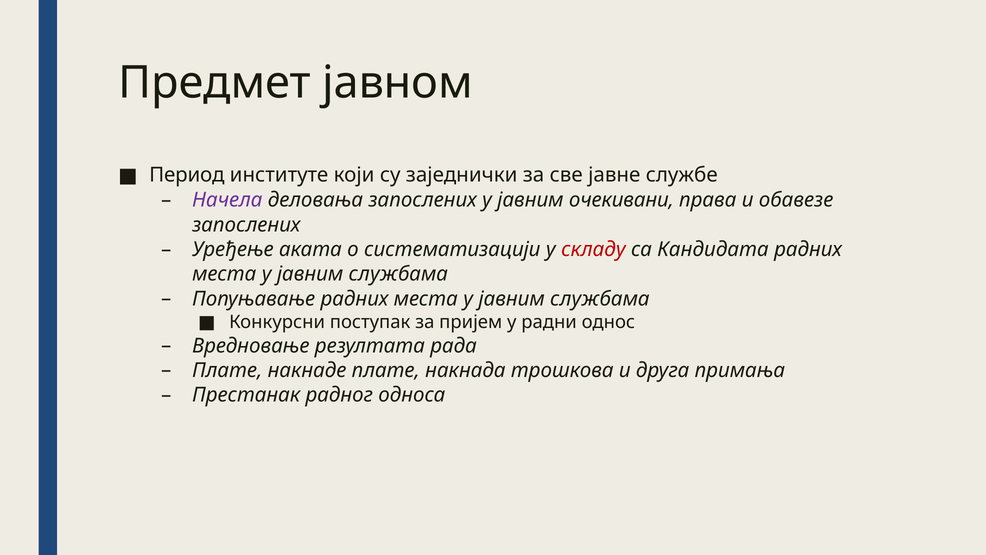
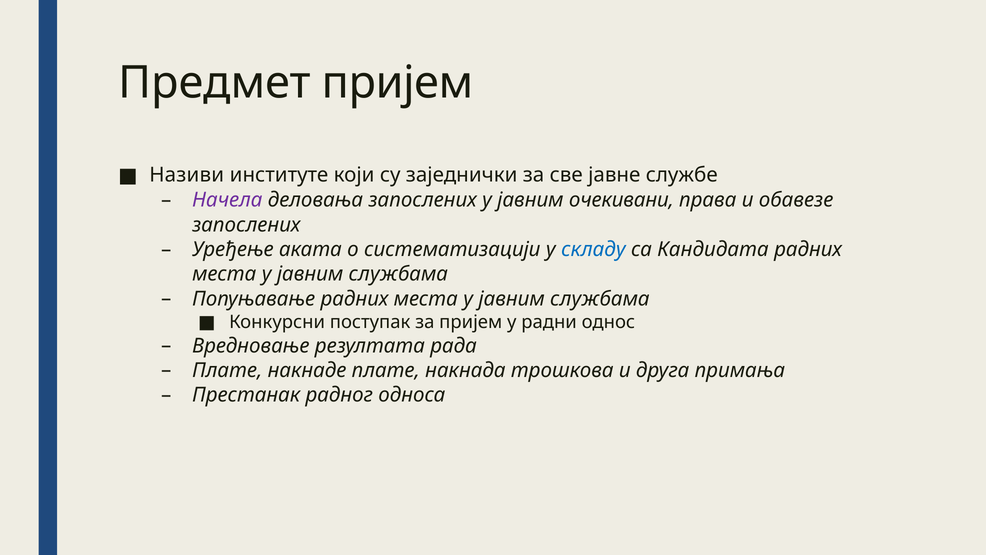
Предмет јавном: јавном -> пријем
Период: Период -> Називи
складу colour: red -> blue
